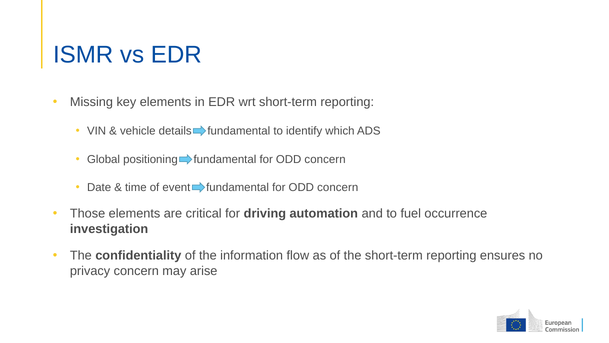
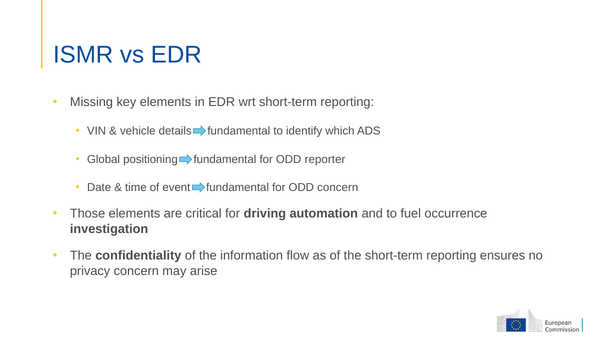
concern at (325, 159): concern -> reporter
